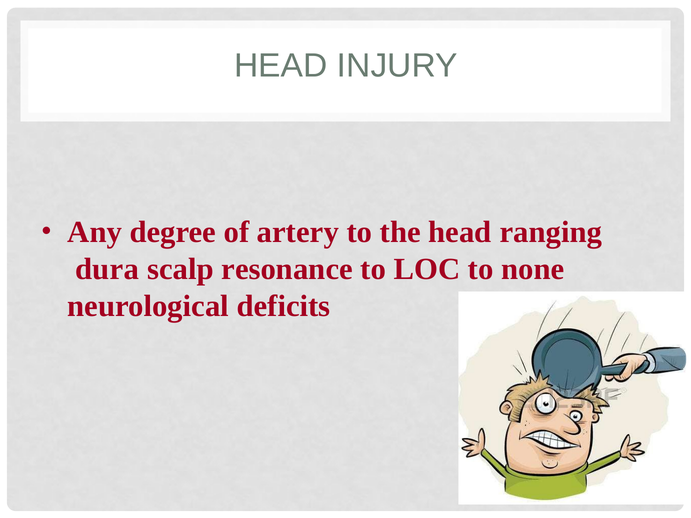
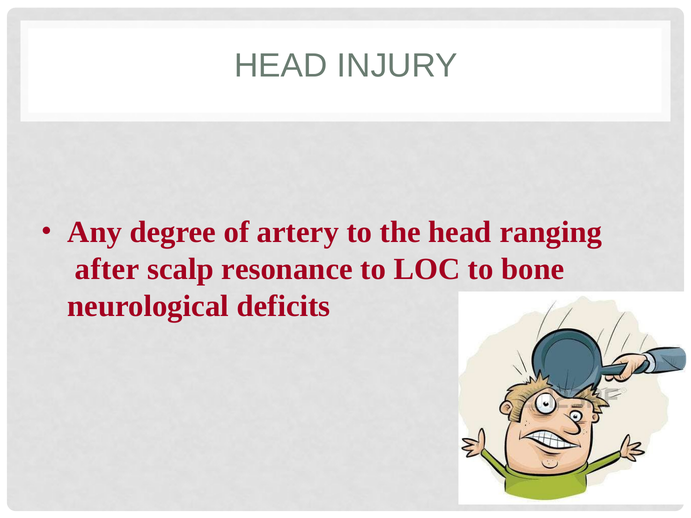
dura: dura -> after
none: none -> bone
